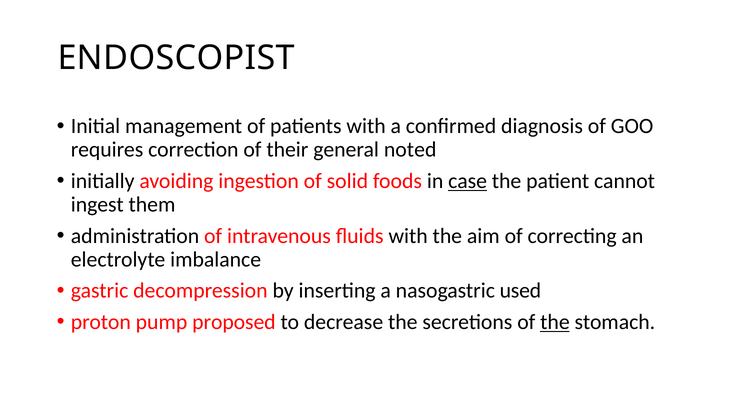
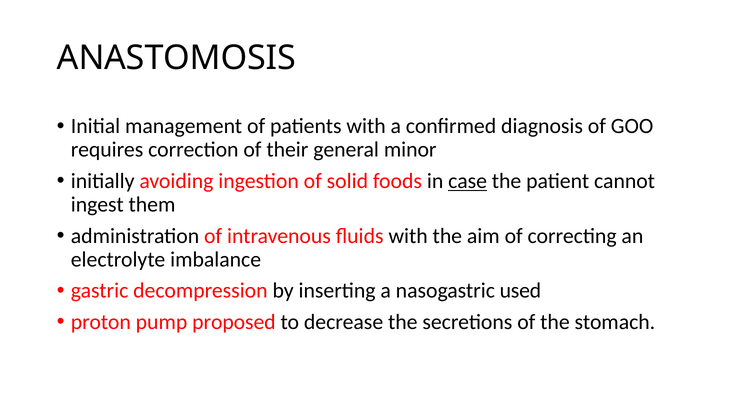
ENDOSCOPIST: ENDOSCOPIST -> ANASTOMOSIS
noted: noted -> minor
the at (555, 322) underline: present -> none
